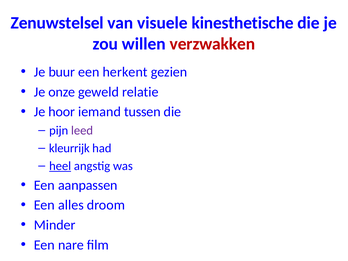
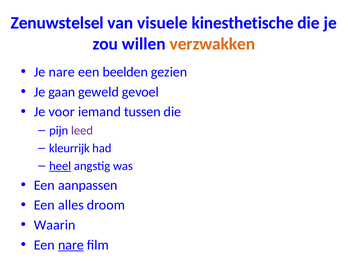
verzwakken colour: red -> orange
Je buur: buur -> nare
herkent: herkent -> beelden
onze: onze -> gaan
relatie: relatie -> gevoel
hoor: hoor -> voor
Minder: Minder -> Waarin
nare at (71, 245) underline: none -> present
